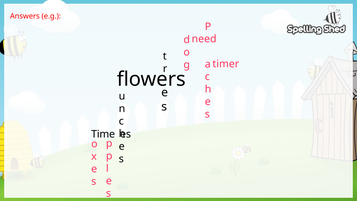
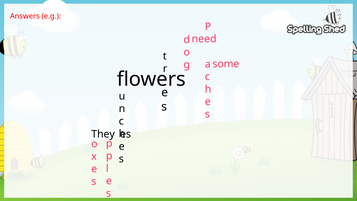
timer: timer -> some
Time: Time -> They
